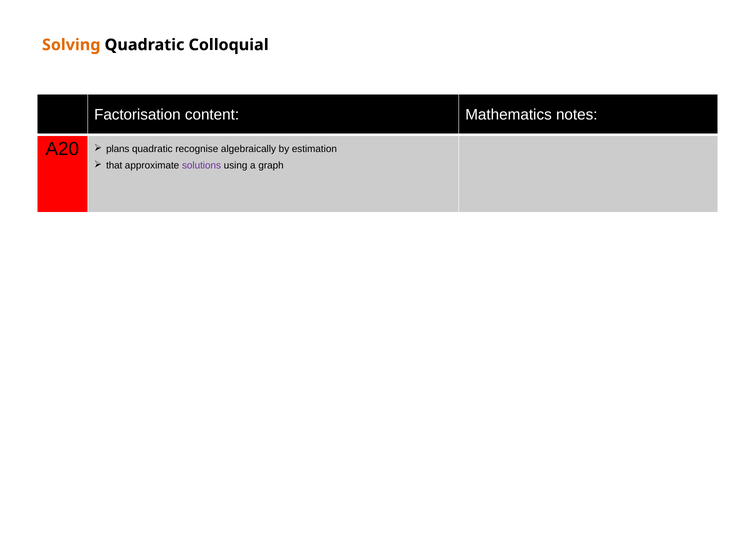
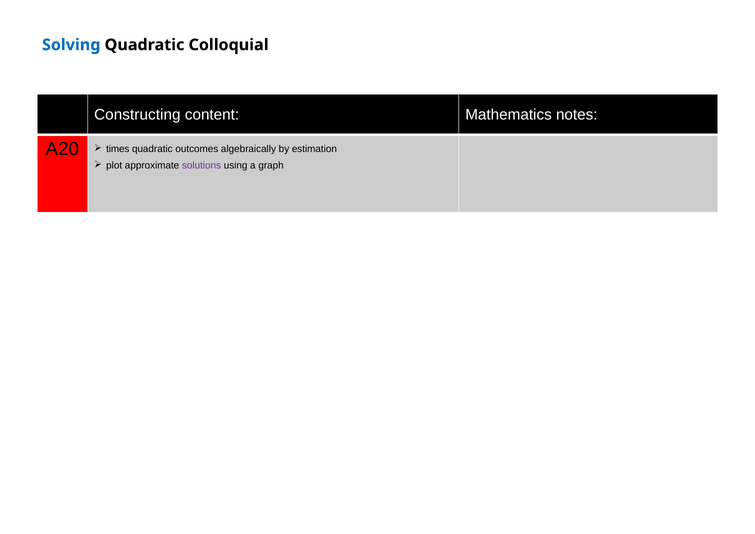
Solving colour: orange -> blue
Factorisation: Factorisation -> Constructing
plans: plans -> times
recognise: recognise -> outcomes
that: that -> plot
